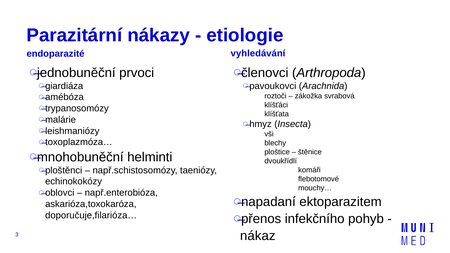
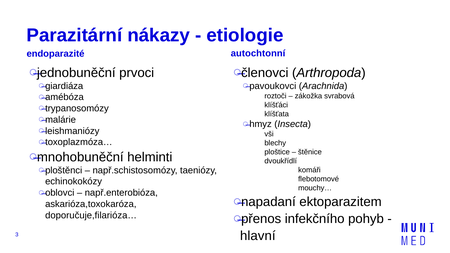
vyhledávání: vyhledávání -> autochtonní
nákaz: nákaz -> hlavní
